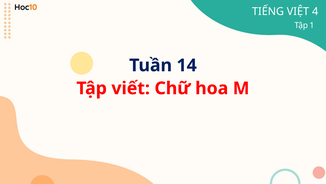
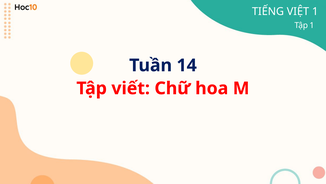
VIỆT 4: 4 -> 1
